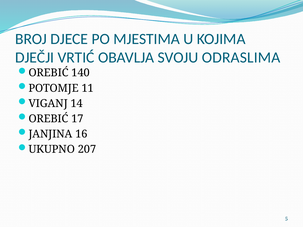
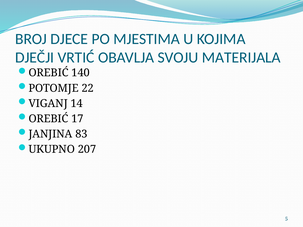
ODRASLIMA: ODRASLIMA -> MATERIJALA
11: 11 -> 22
16: 16 -> 83
